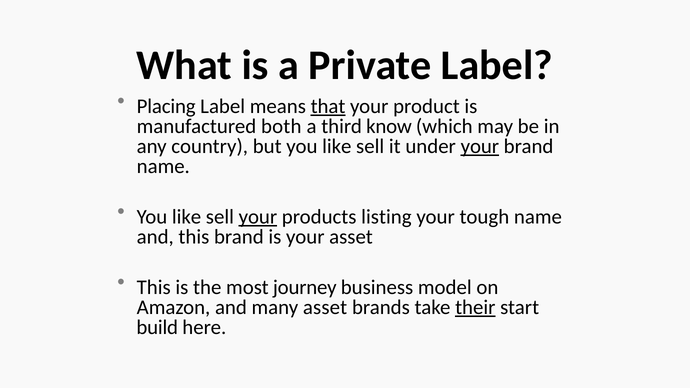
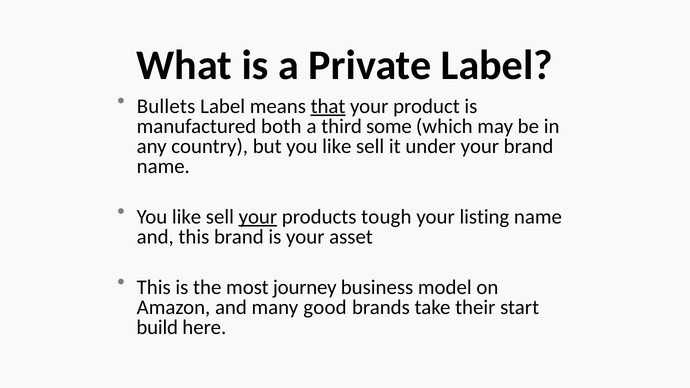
Placing: Placing -> Bullets
know: know -> some
your at (480, 146) underline: present -> none
listing: listing -> tough
tough: tough -> listing
many asset: asset -> good
their underline: present -> none
